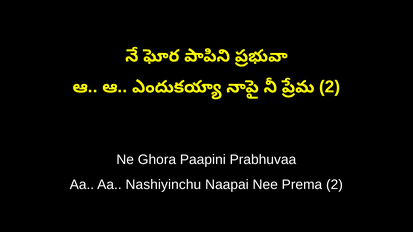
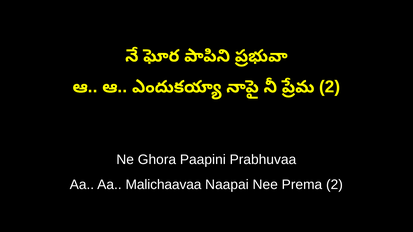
Nashiyinchu: Nashiyinchu -> Malichaavaa
